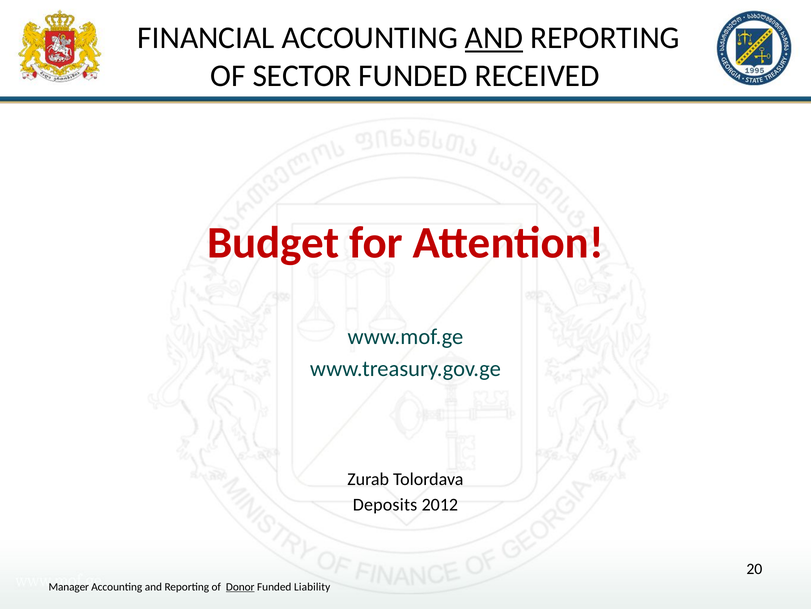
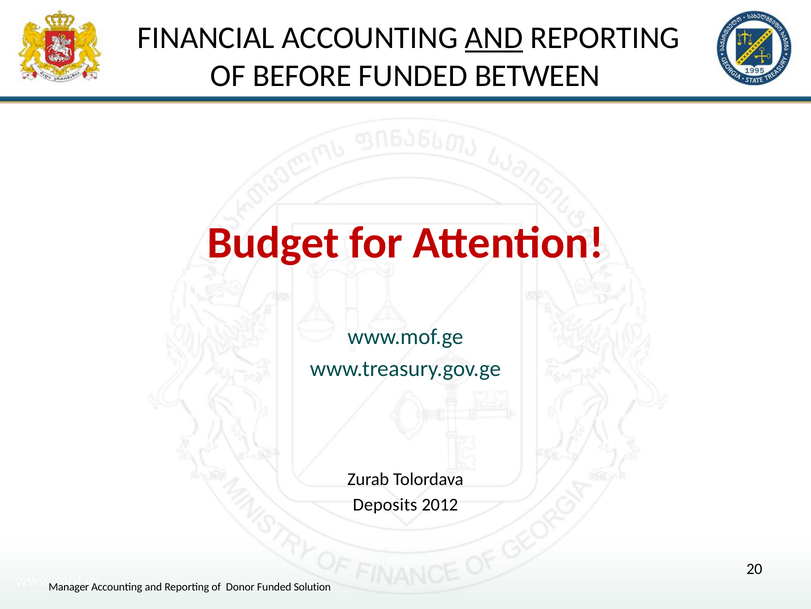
SECTOR: SECTOR -> BEFORE
RECEIVED: RECEIVED -> BETWEEN
Donor underline: present -> none
Liability: Liability -> Solution
